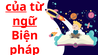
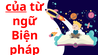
ngữ underline: present -> none
